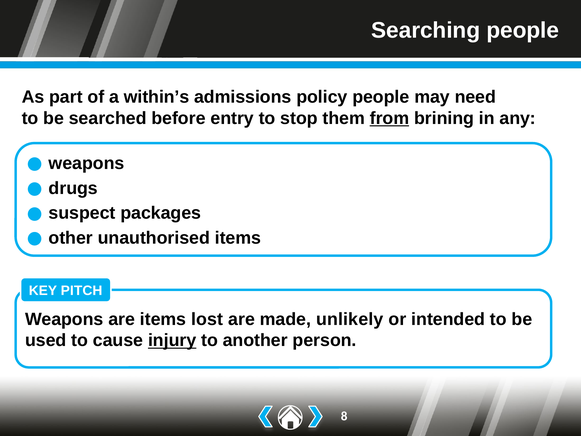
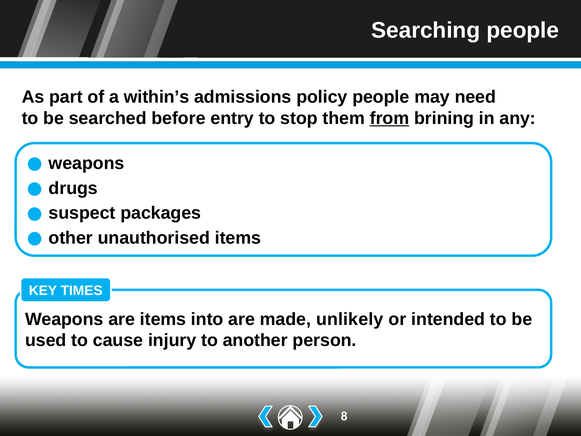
PITCH: PITCH -> TIMES
lost: lost -> into
injury underline: present -> none
